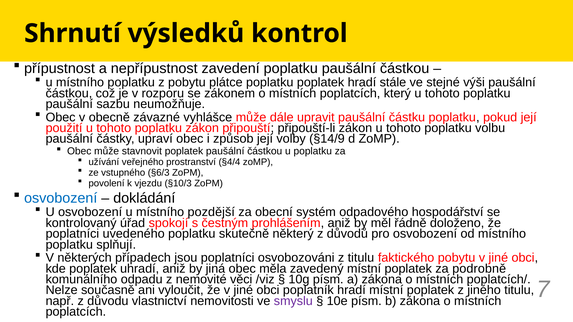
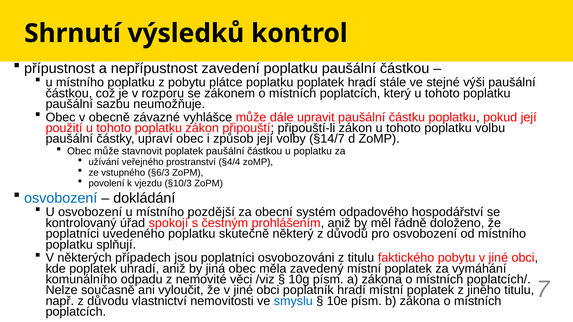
§14/9: §14/9 -> §14/7
podrobně: podrobně -> vymáhání
smyslu colour: purple -> blue
